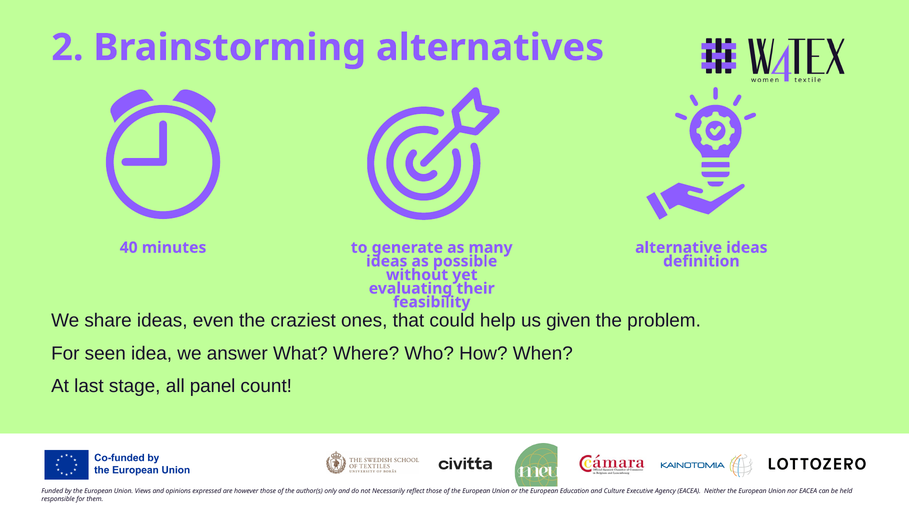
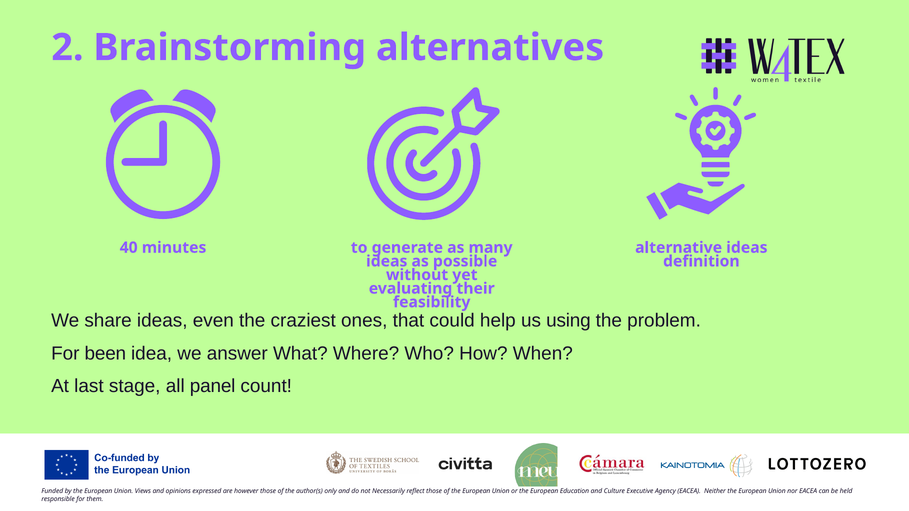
given: given -> using
seen: seen -> been
